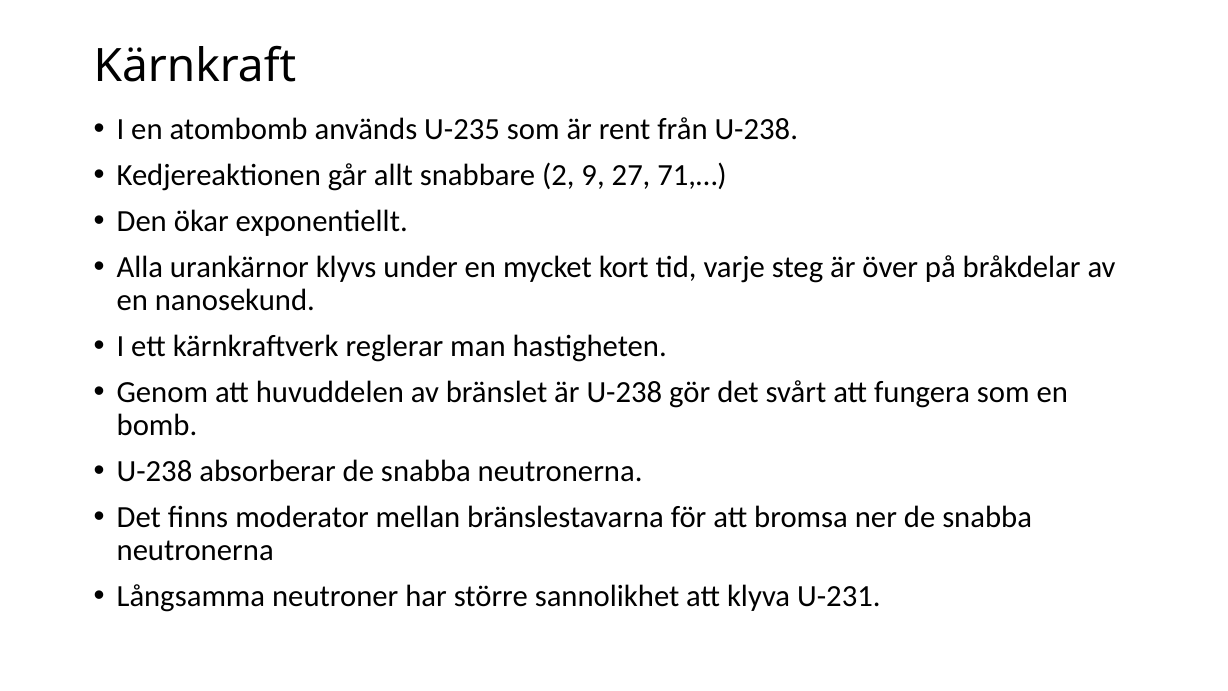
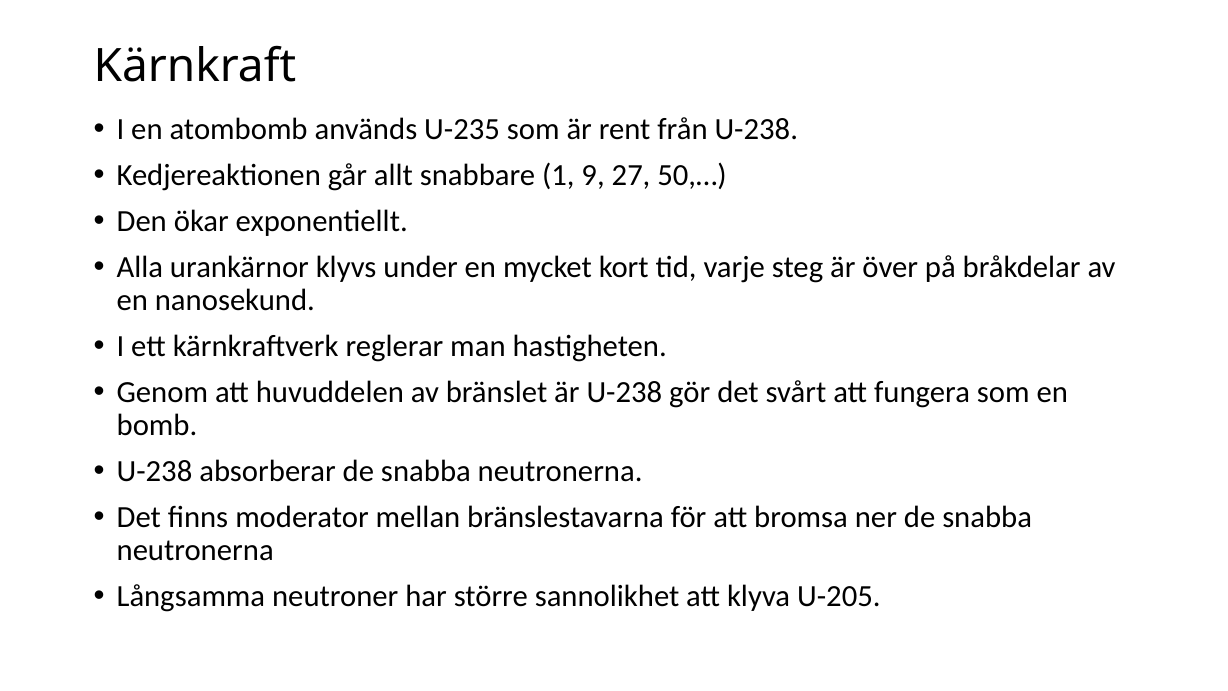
2: 2 -> 1
71,…: 71,… -> 50,…
U-231: U-231 -> U-205
